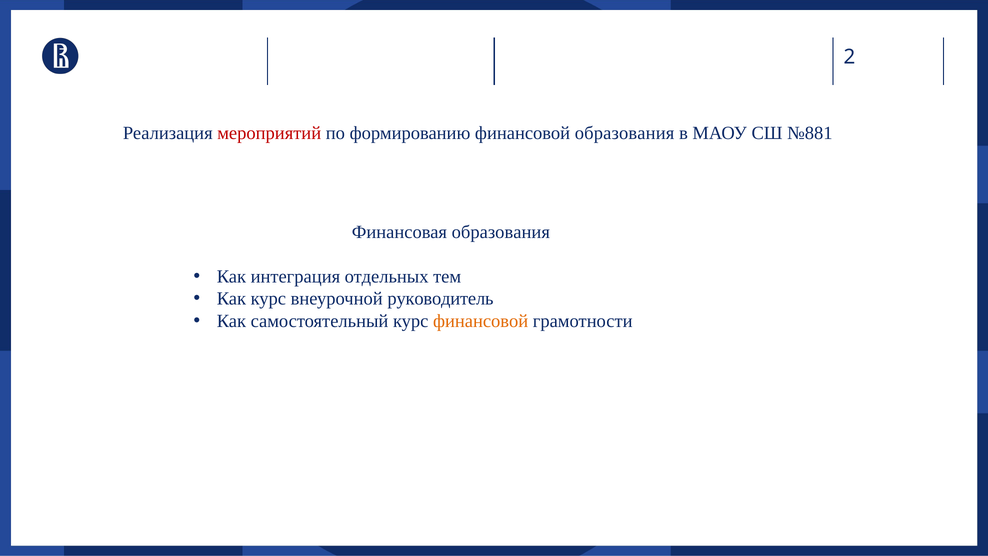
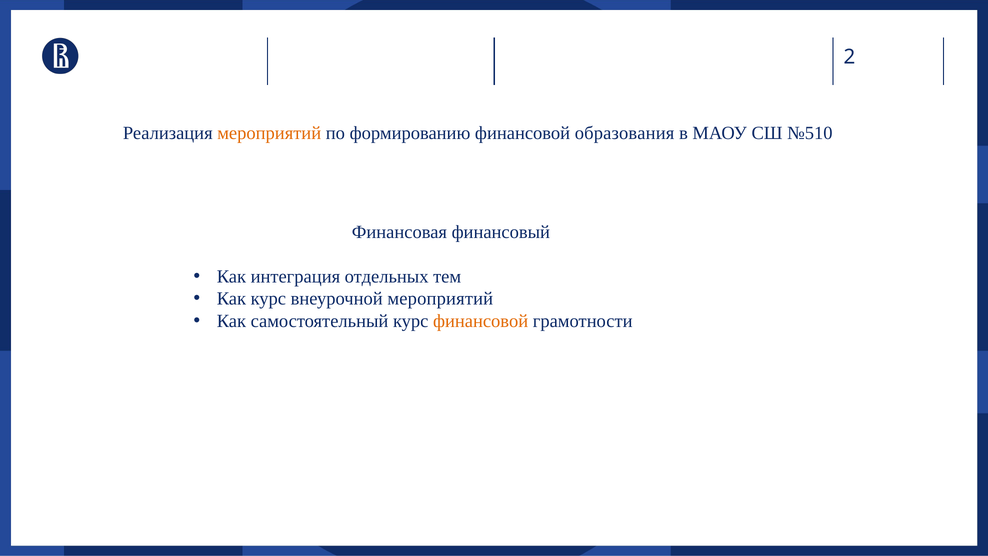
мероприятий at (269, 133) colour: red -> orange
№881: №881 -> №510
Финансовая образования: образования -> финансовый
внеурочной руководитель: руководитель -> мероприятий
